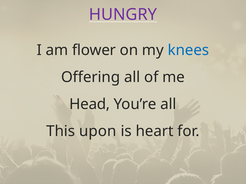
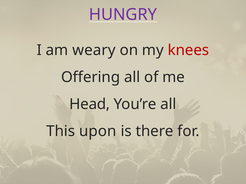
flower: flower -> weary
knees colour: blue -> red
heart: heart -> there
